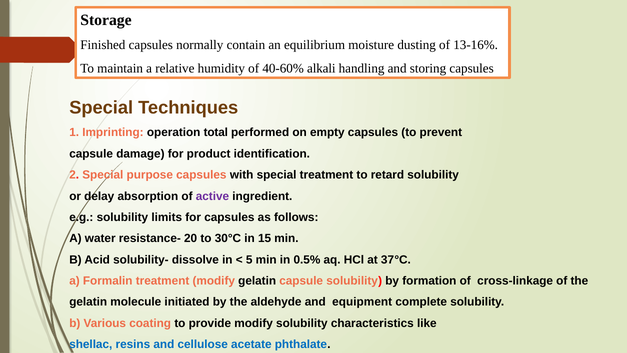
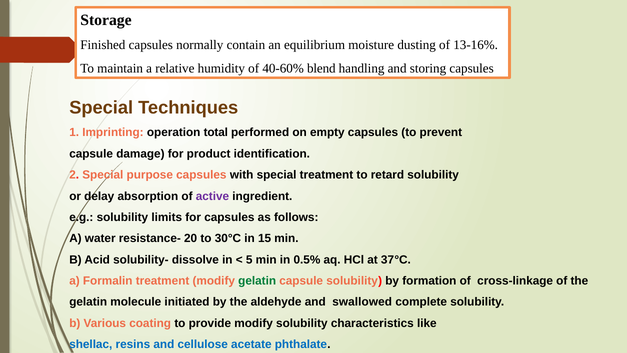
alkali: alkali -> blend
gelatin at (257, 281) colour: black -> green
equipment: equipment -> swallowed
